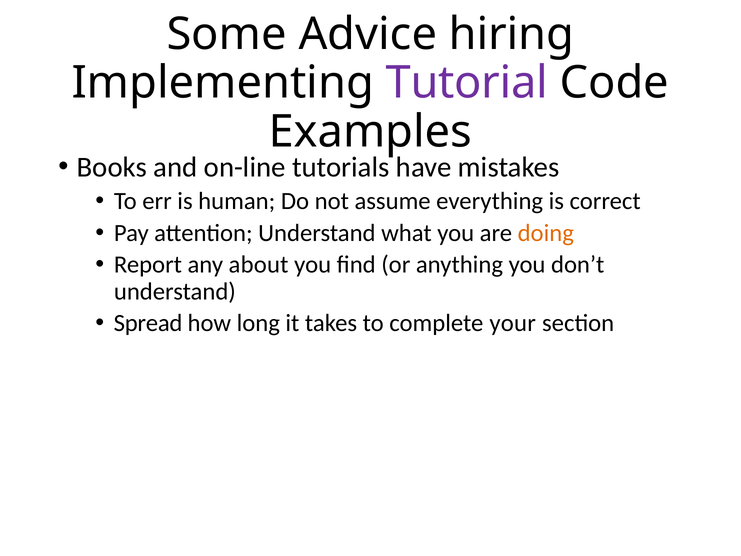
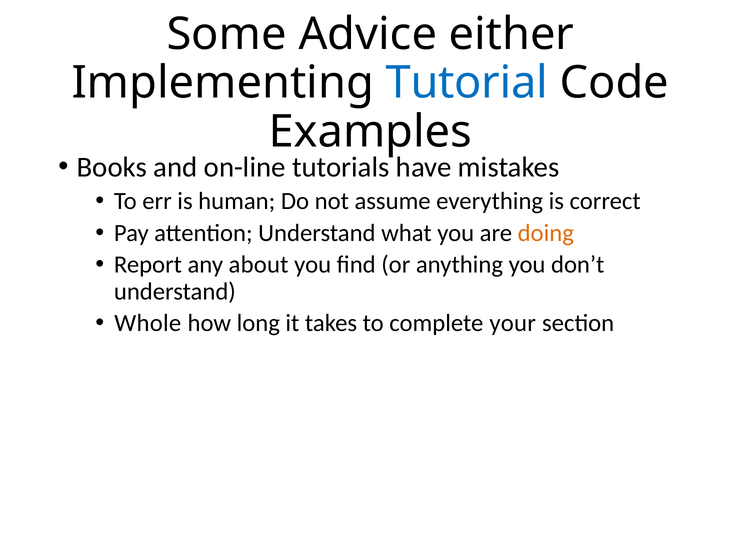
hiring: hiring -> either
Tutorial colour: purple -> blue
Spread: Spread -> Whole
